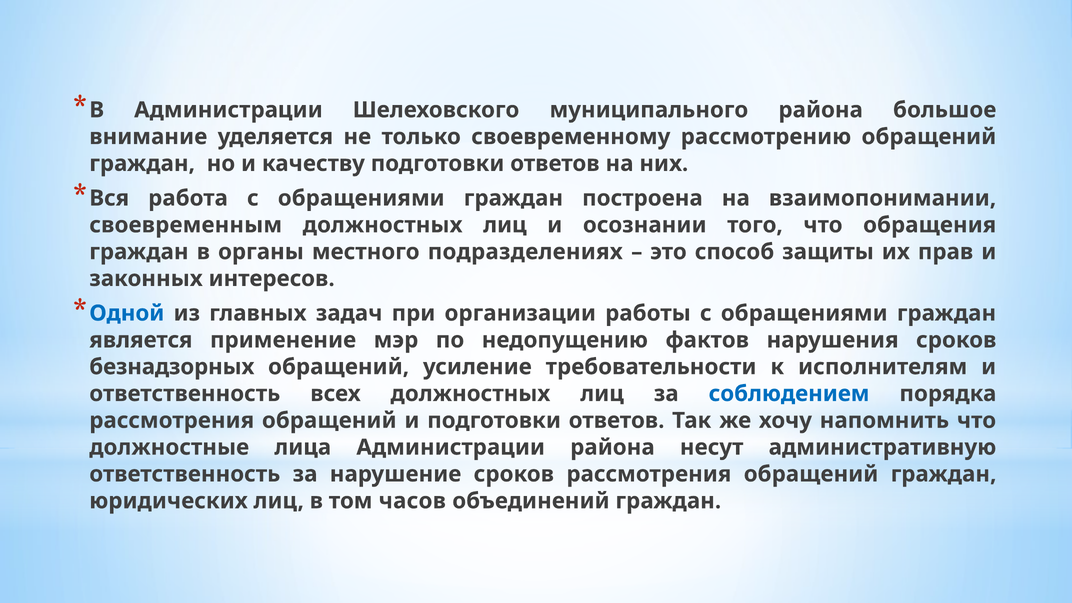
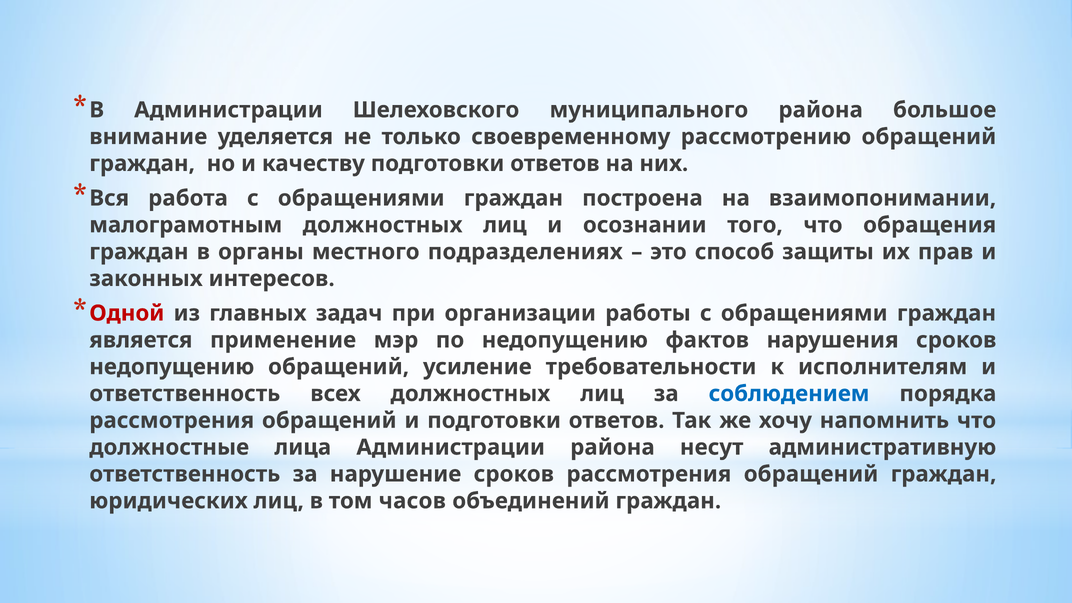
своевременным: своевременным -> малограмотным
Одной colour: blue -> red
безнадзорных at (172, 367): безнадзорных -> недопущению
